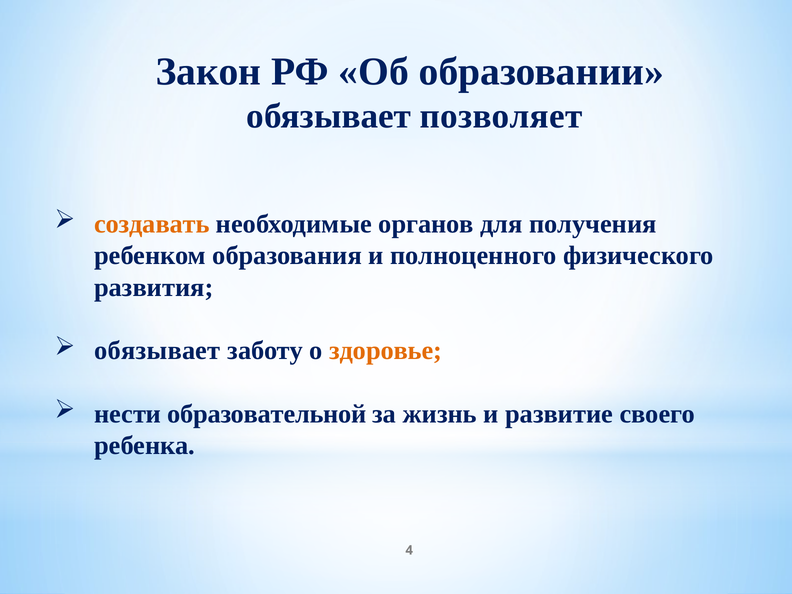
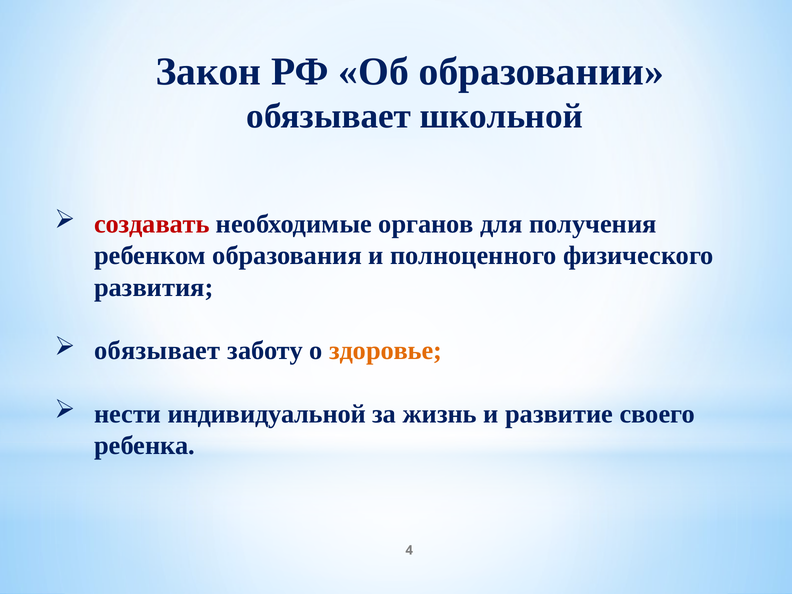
позволяет: позволяет -> школьной
создавать colour: orange -> red
образовательной: образовательной -> индивидуальной
